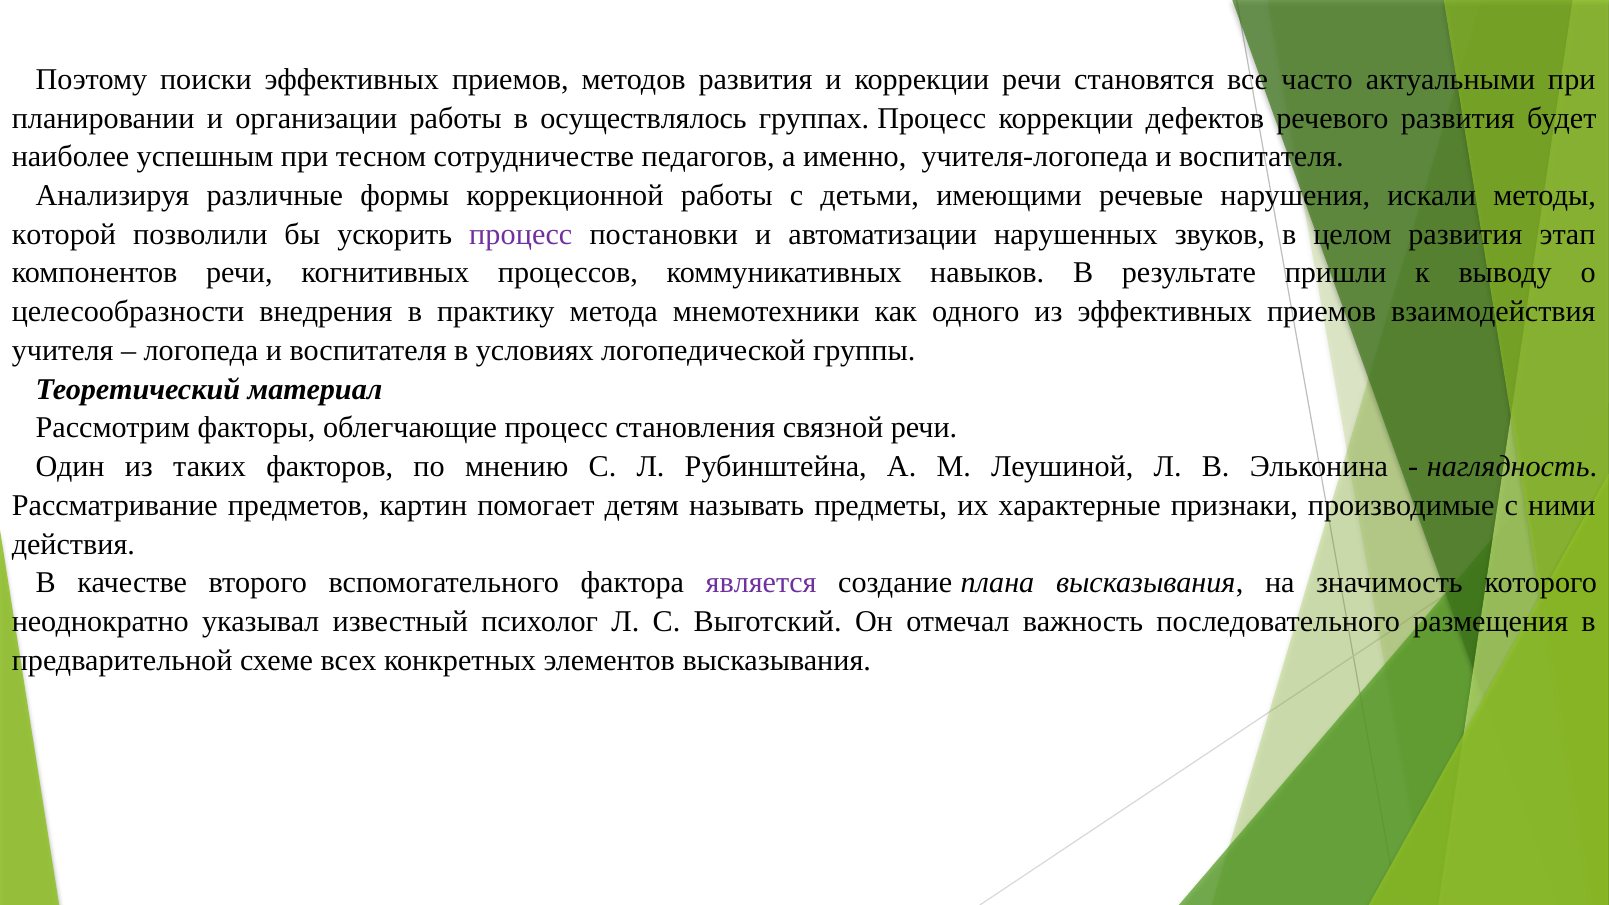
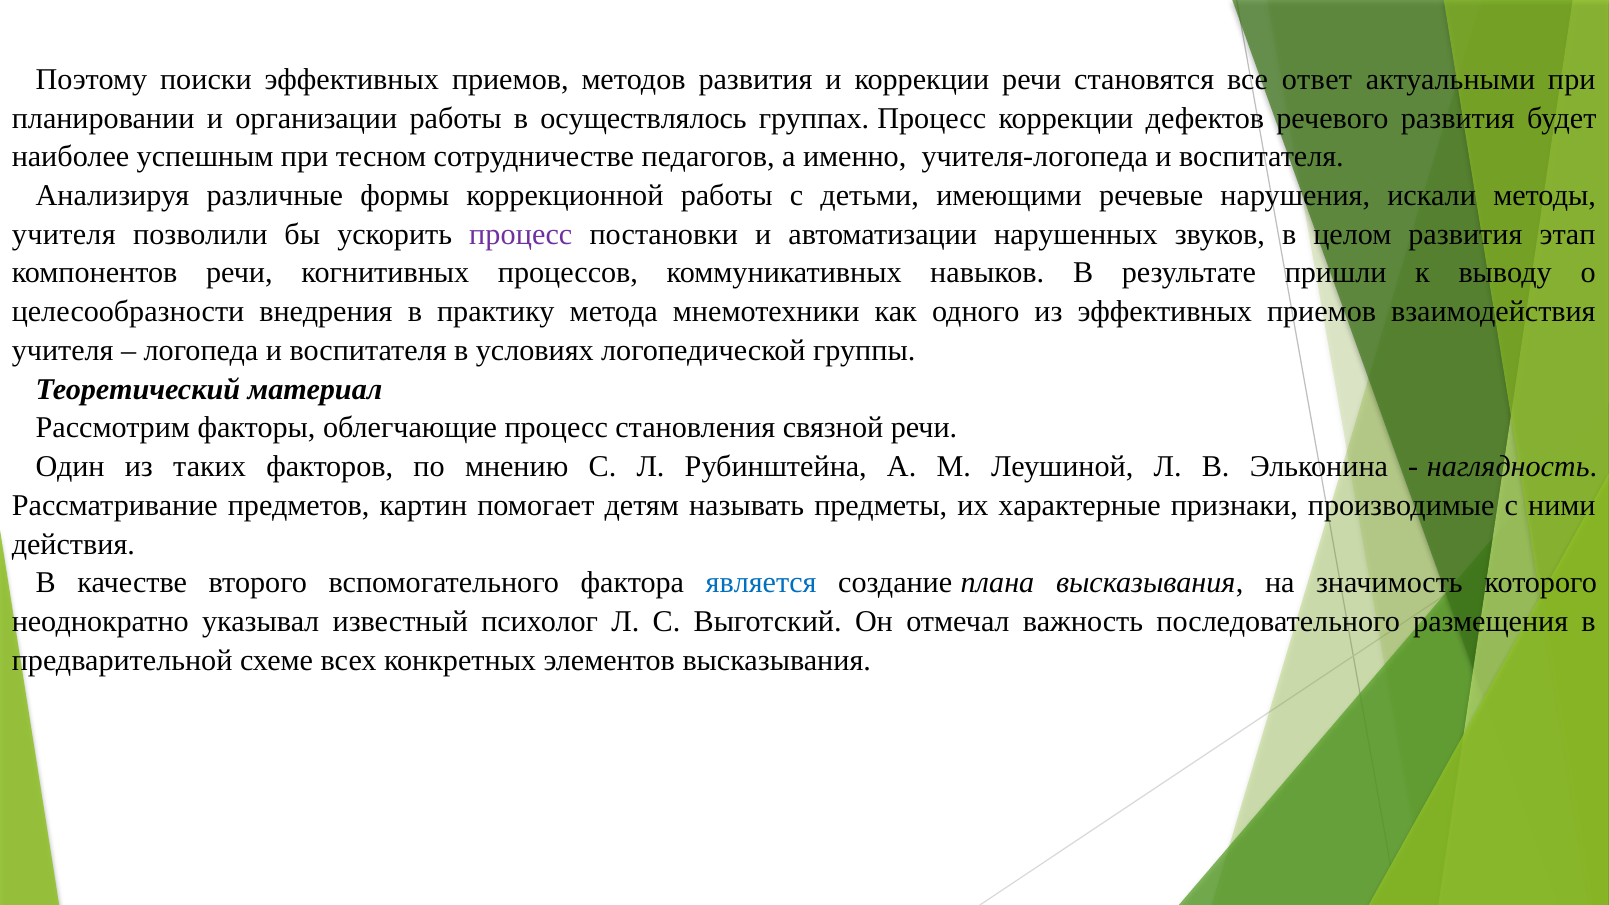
часто: часто -> ответ
которой at (64, 234): которой -> учителя
является colour: purple -> blue
